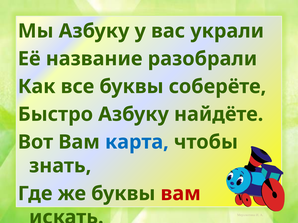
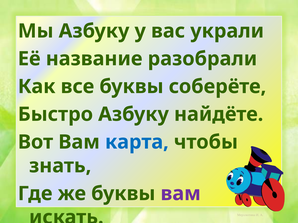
вам at (181, 194) colour: red -> purple
